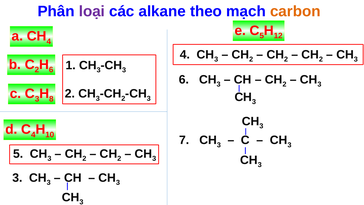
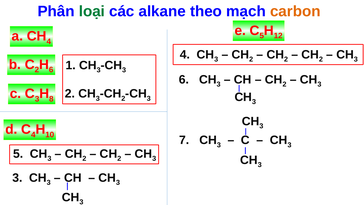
loại colour: purple -> green
